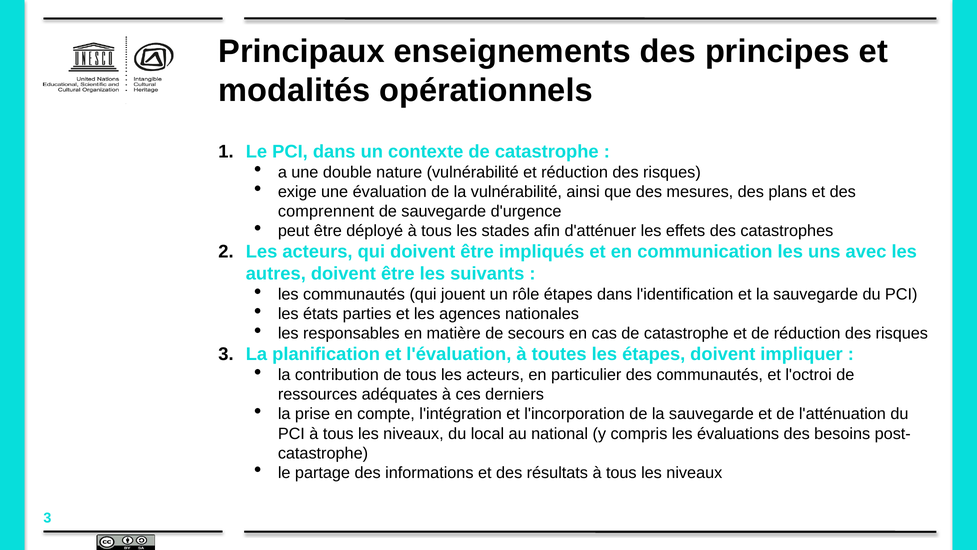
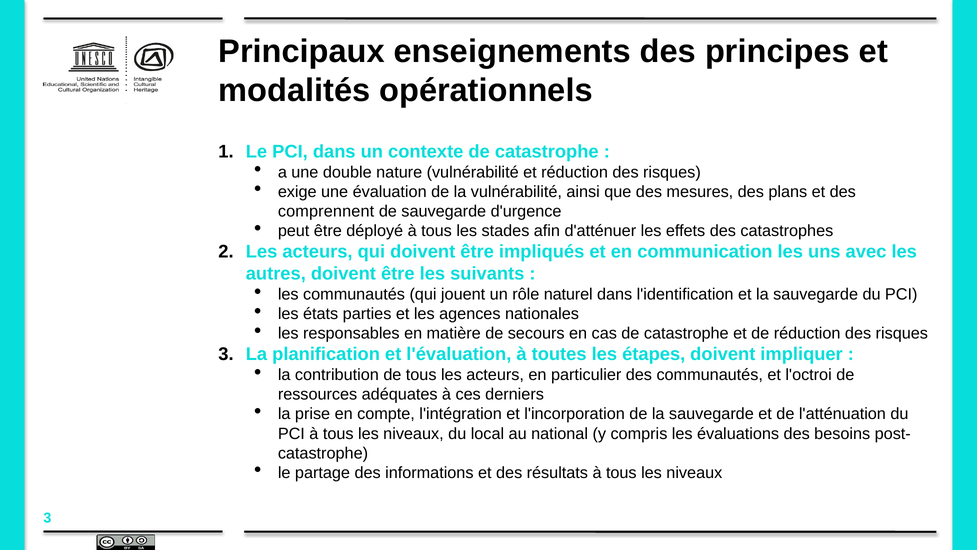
rôle étapes: étapes -> naturel
